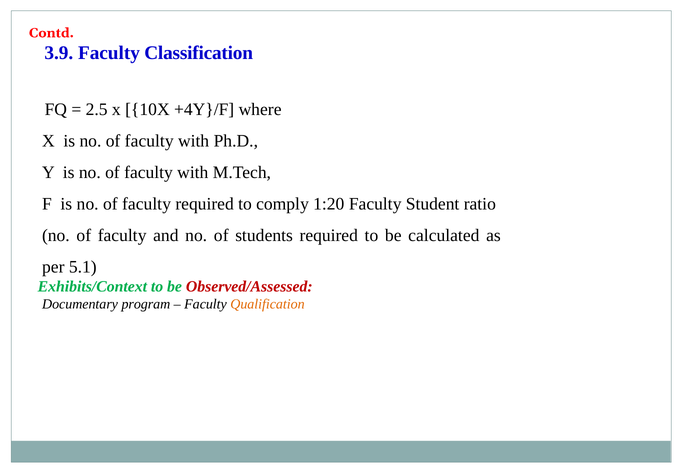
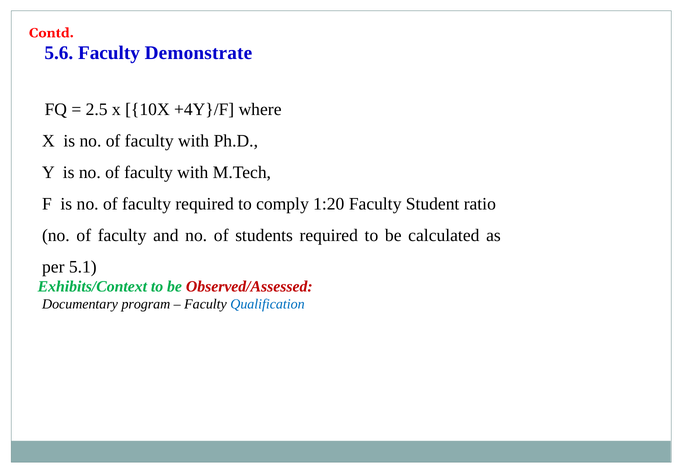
3.9: 3.9 -> 5.6
Classification: Classification -> Demonstrate
Qualification colour: orange -> blue
